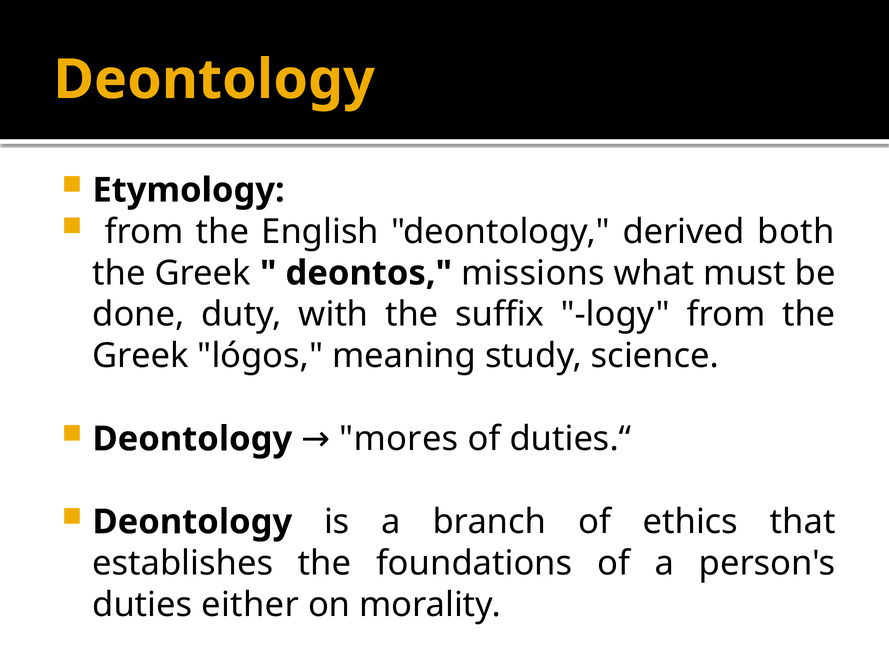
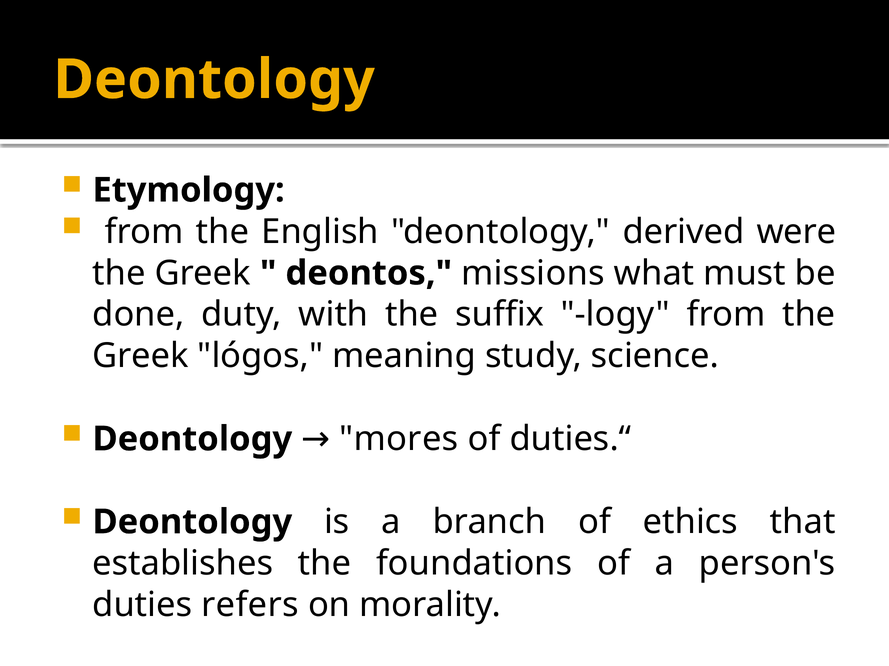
both: both -> were
either: either -> refers
